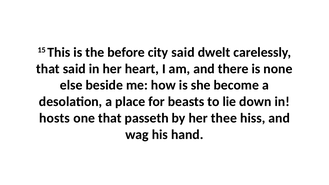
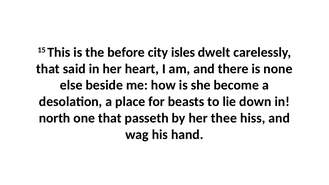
city said: said -> isles
hosts: hosts -> north
